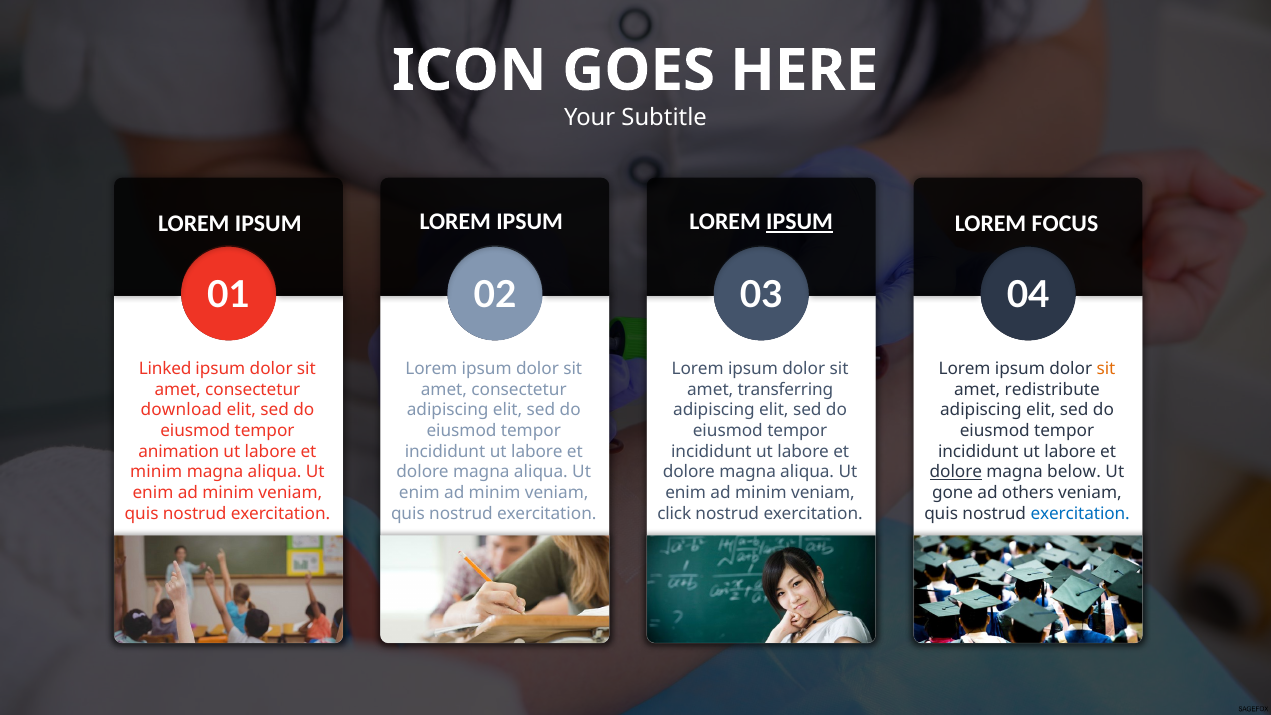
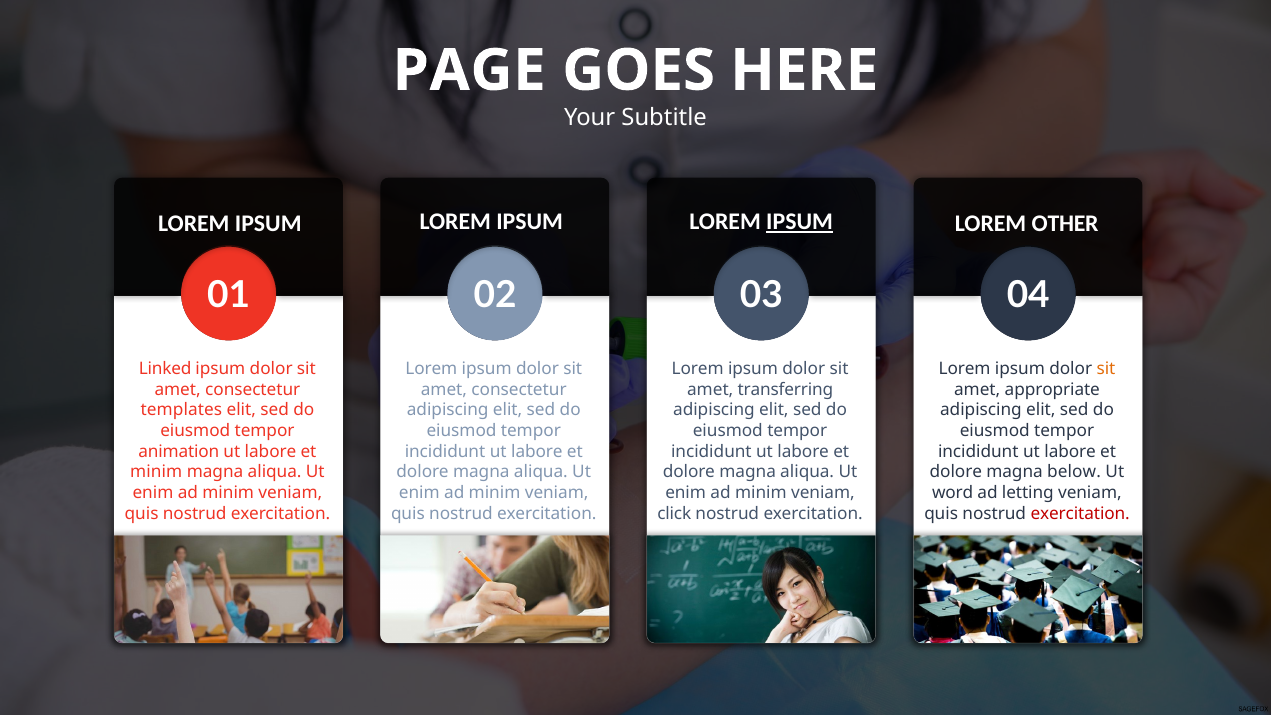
ICON: ICON -> PAGE
FOCUS: FOCUS -> OTHER
redistribute: redistribute -> appropriate
download: download -> templates
dolore at (956, 472) underline: present -> none
gone: gone -> word
others: others -> letting
exercitation at (1080, 513) colour: blue -> red
